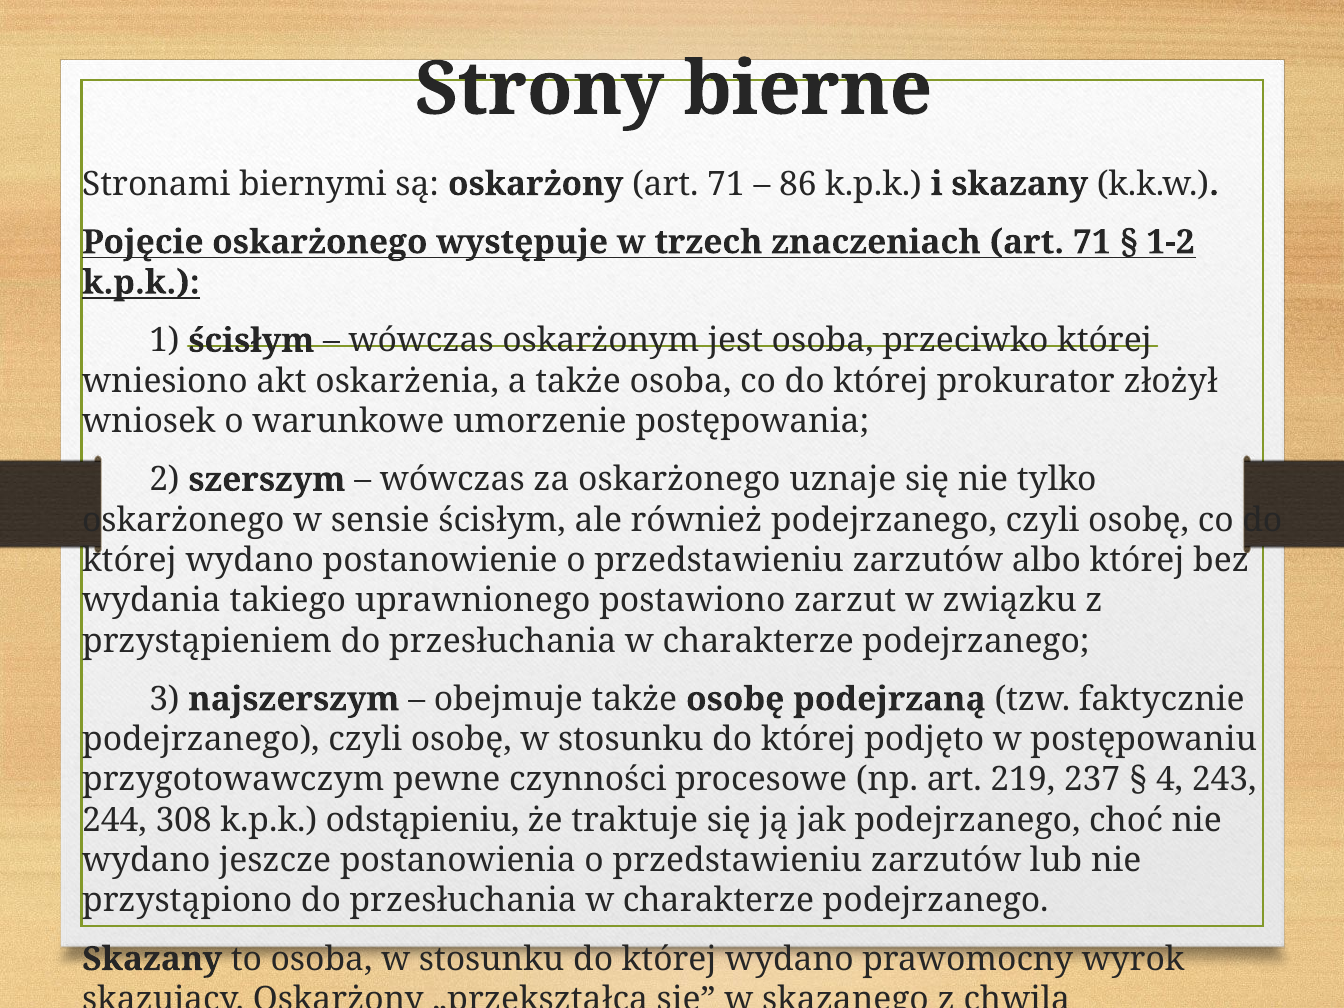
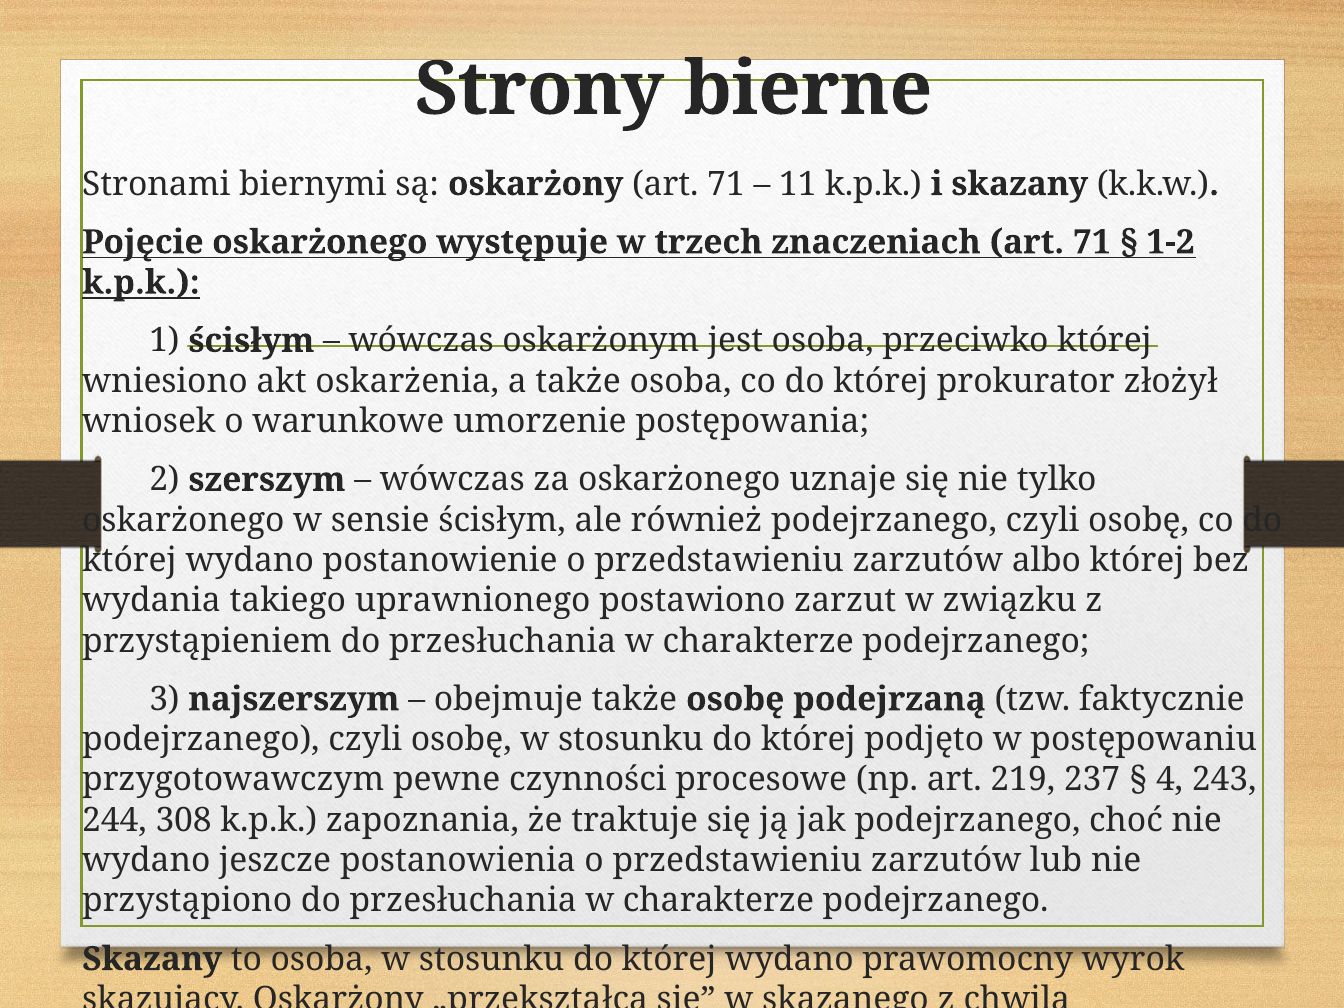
86: 86 -> 11
odstąpieniu: odstąpieniu -> zapoznania
